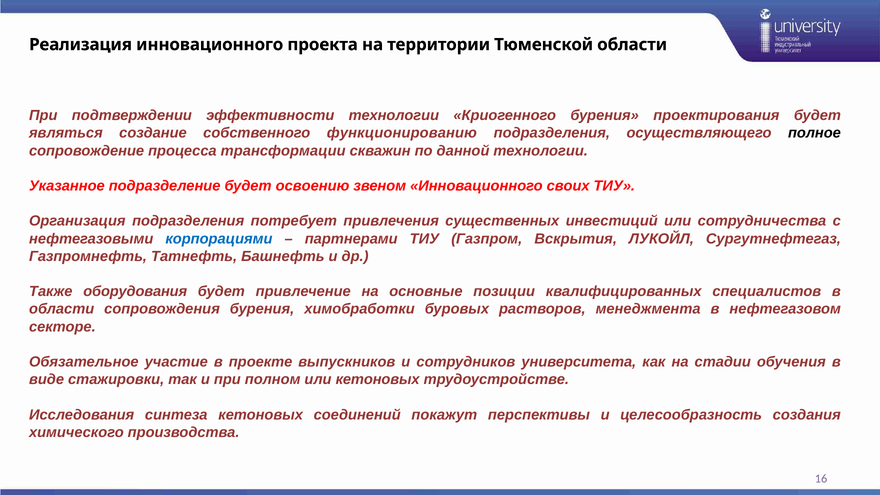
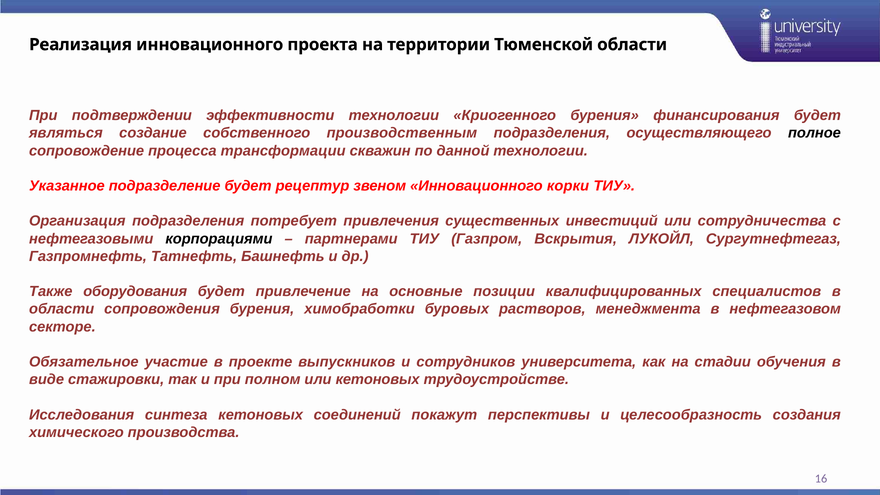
проектирования: проектирования -> финансирования
функционированию: функционированию -> производственным
освоению: освоению -> рецептур
своих: своих -> корки
корпорациями colour: blue -> black
